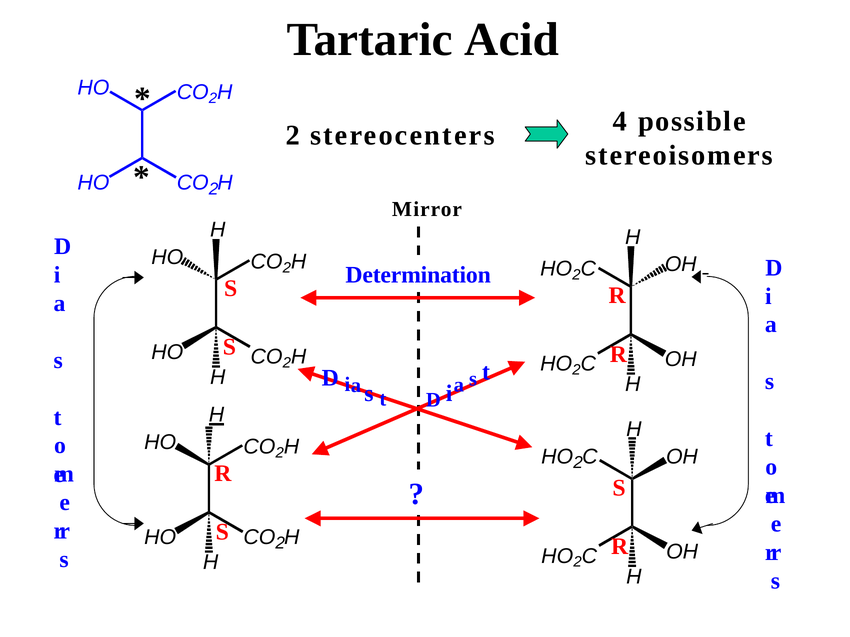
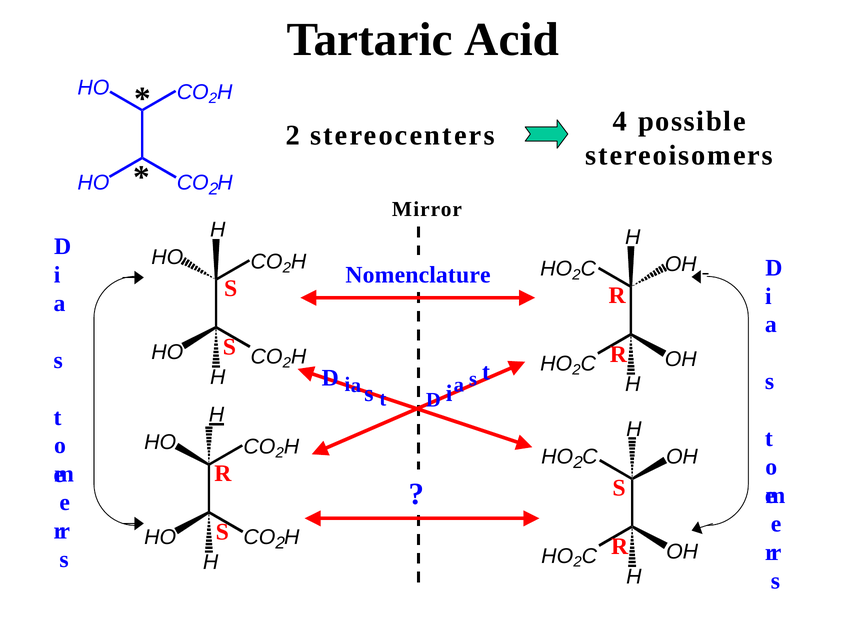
Determination: Determination -> Nomenclature
